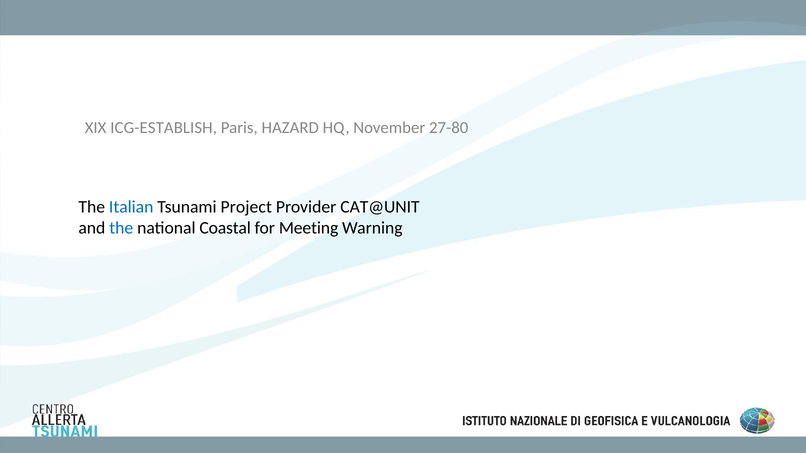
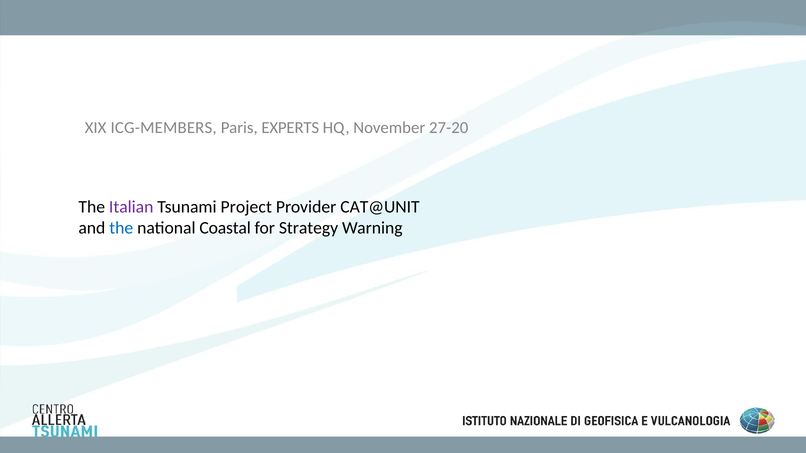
ICG-ESTABLISH: ICG-ESTABLISH -> ICG-MEMBERS
HAZARD: HAZARD -> EXPERTS
27-80: 27-80 -> 27-20
Italian colour: blue -> purple
Meeting: Meeting -> Strategy
